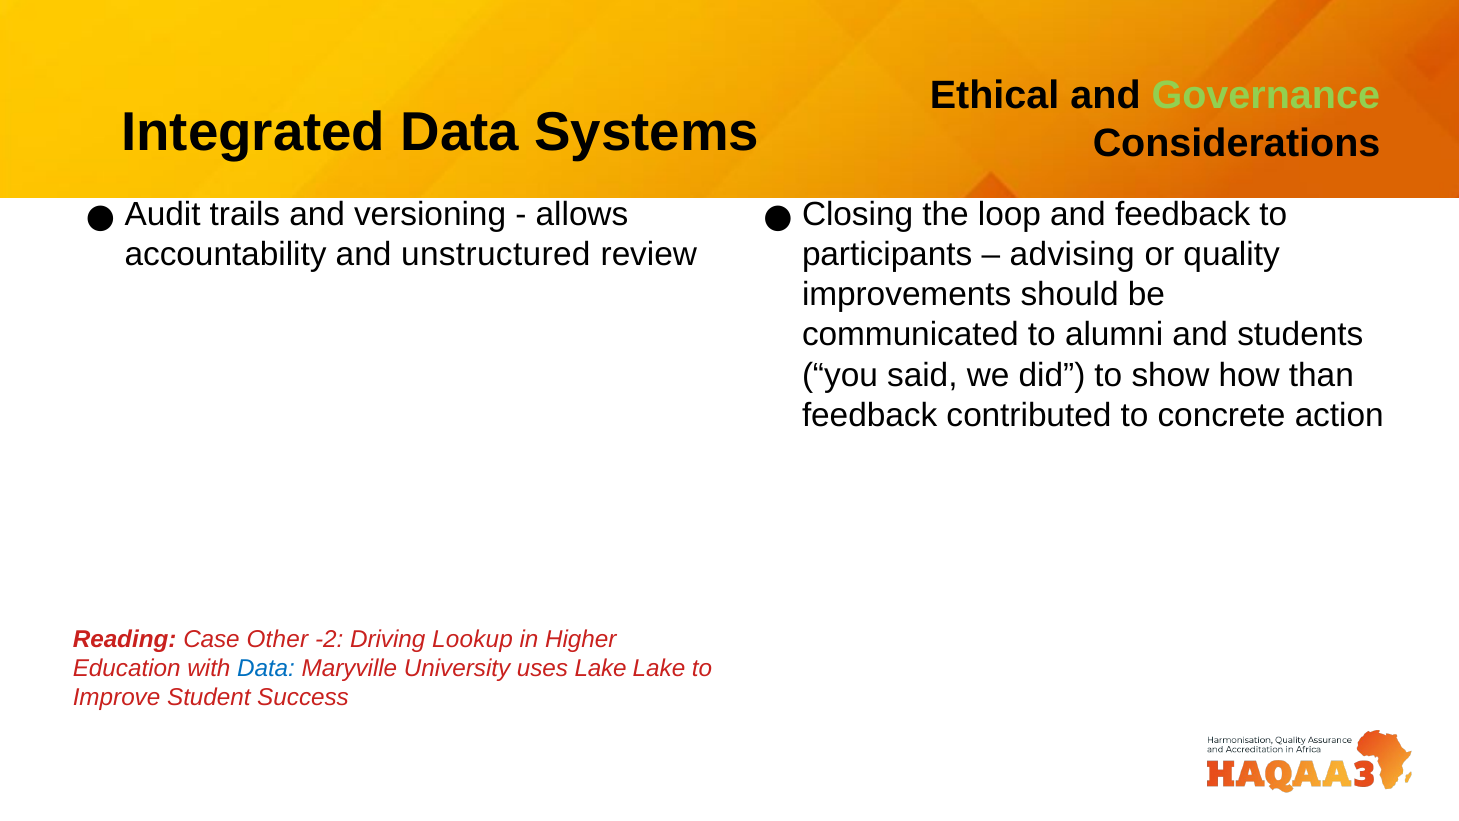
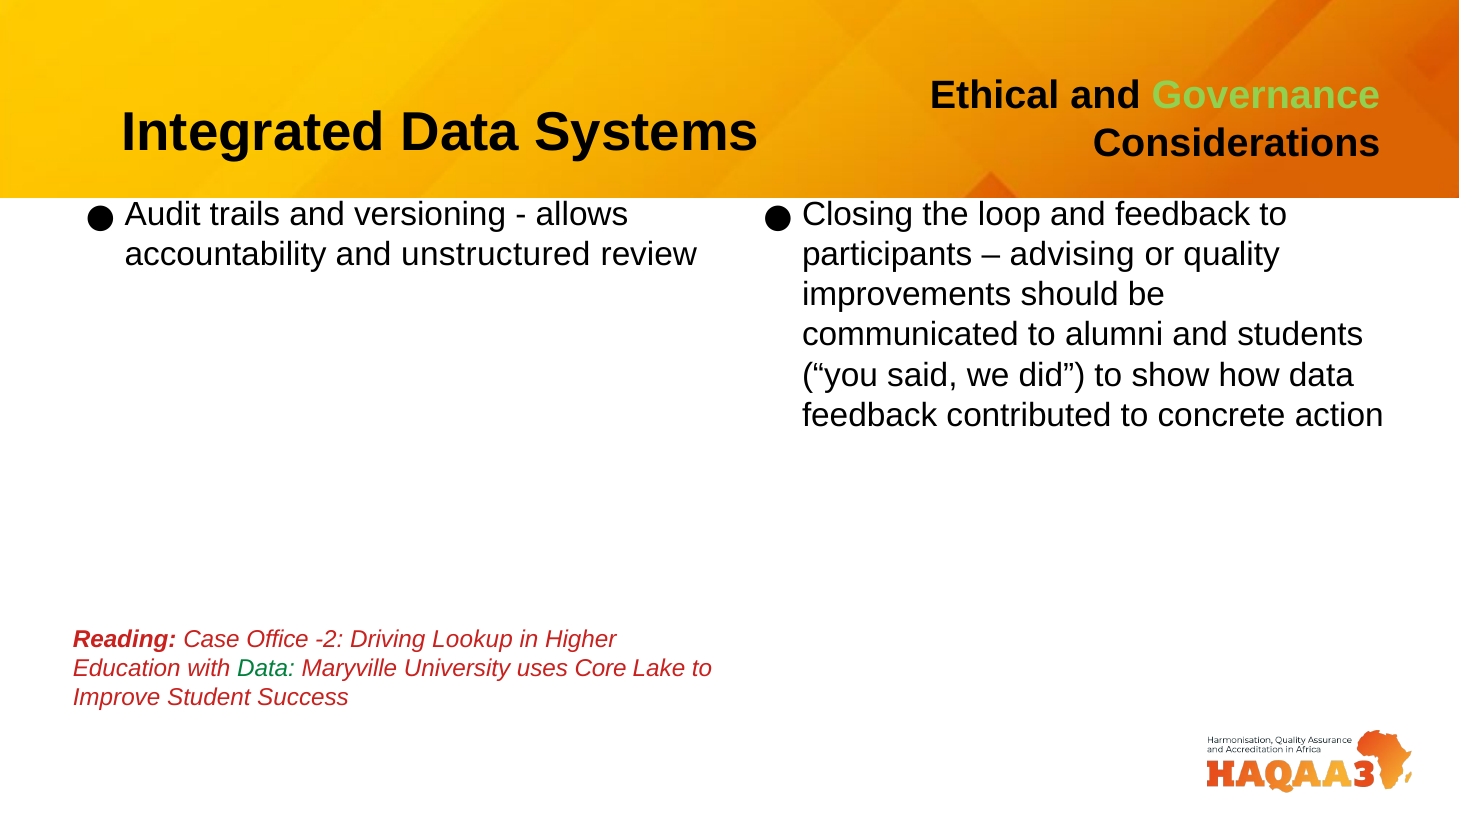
how than: than -> data
Other: Other -> Office
Data at (266, 668) colour: blue -> green
uses Lake: Lake -> Core
